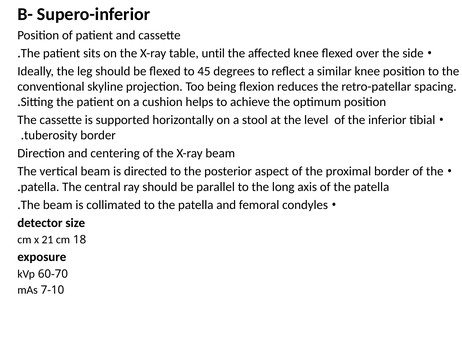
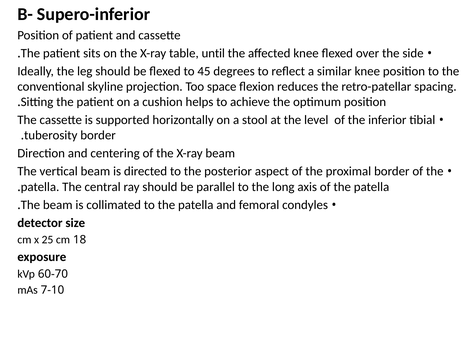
being: being -> space
21: 21 -> 25
